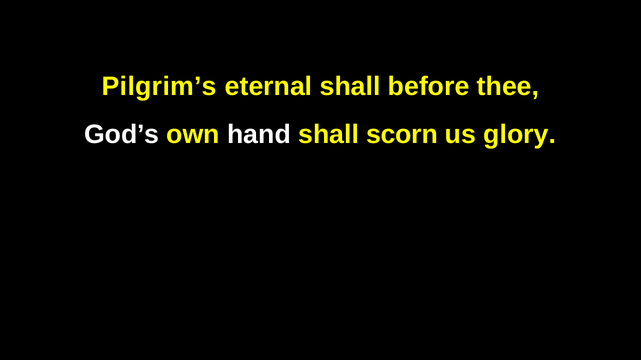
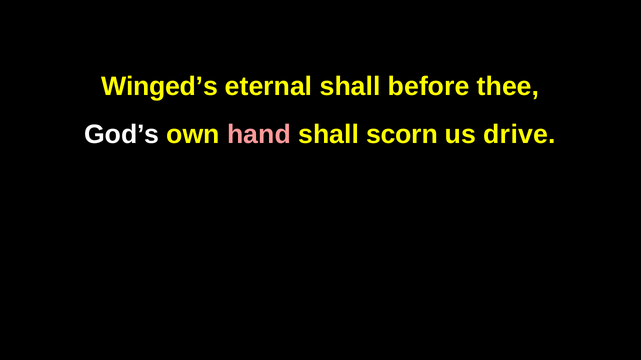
Pilgrim’s: Pilgrim’s -> Winged’s
hand colour: white -> pink
glory: glory -> drive
